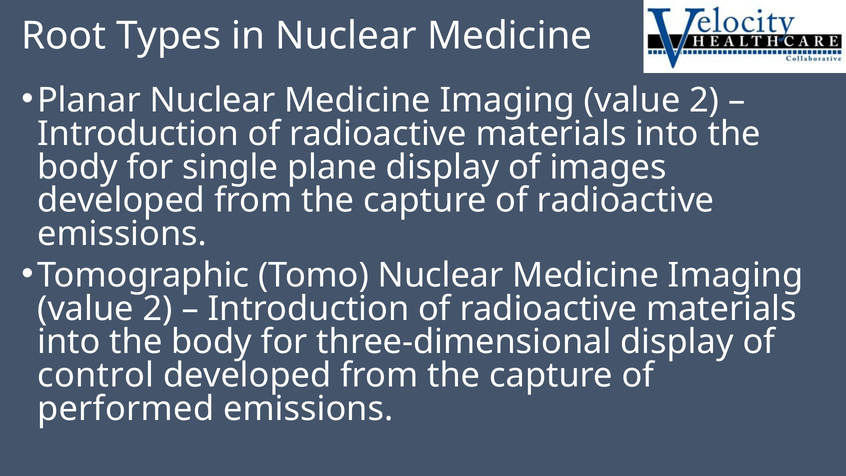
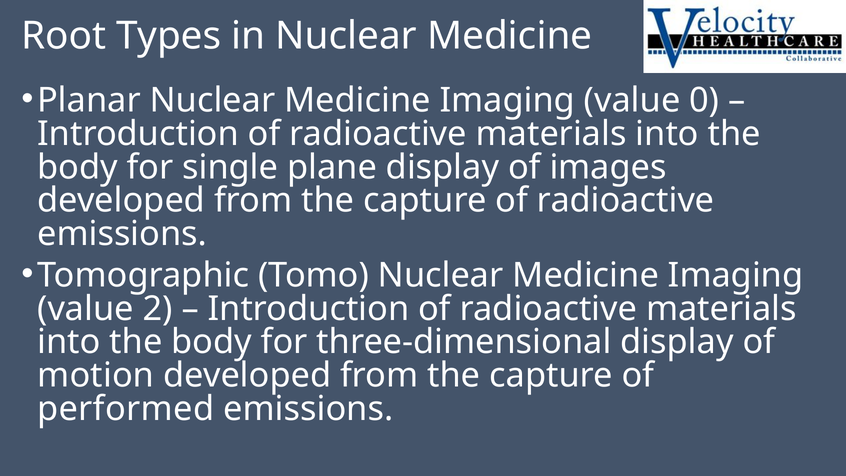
2 at (704, 100): 2 -> 0
control: control -> motion
